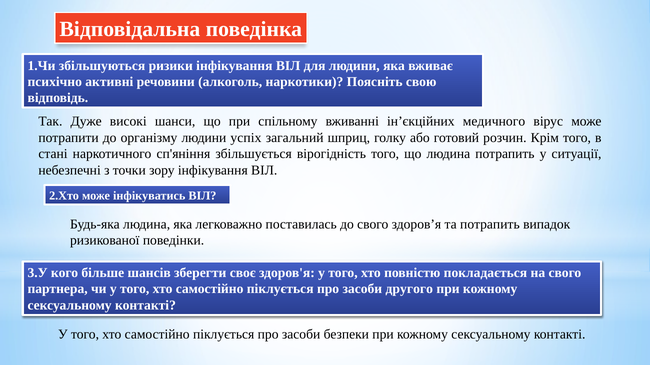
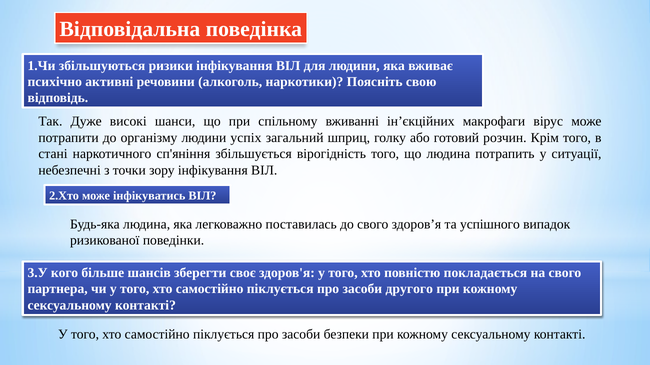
медичного: медичного -> макрофаги
та потрапить: потрапить -> успішного
